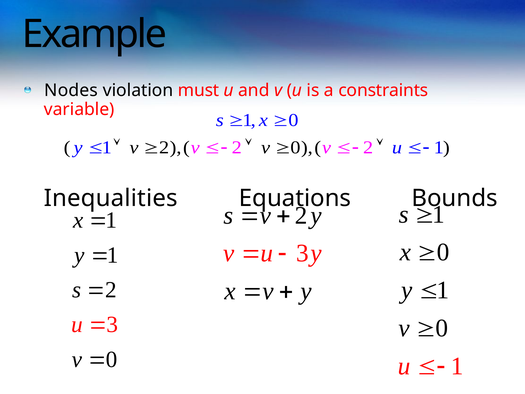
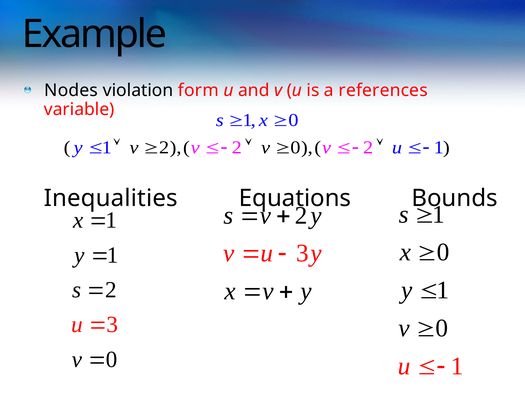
must: must -> form
constraints: constraints -> references
